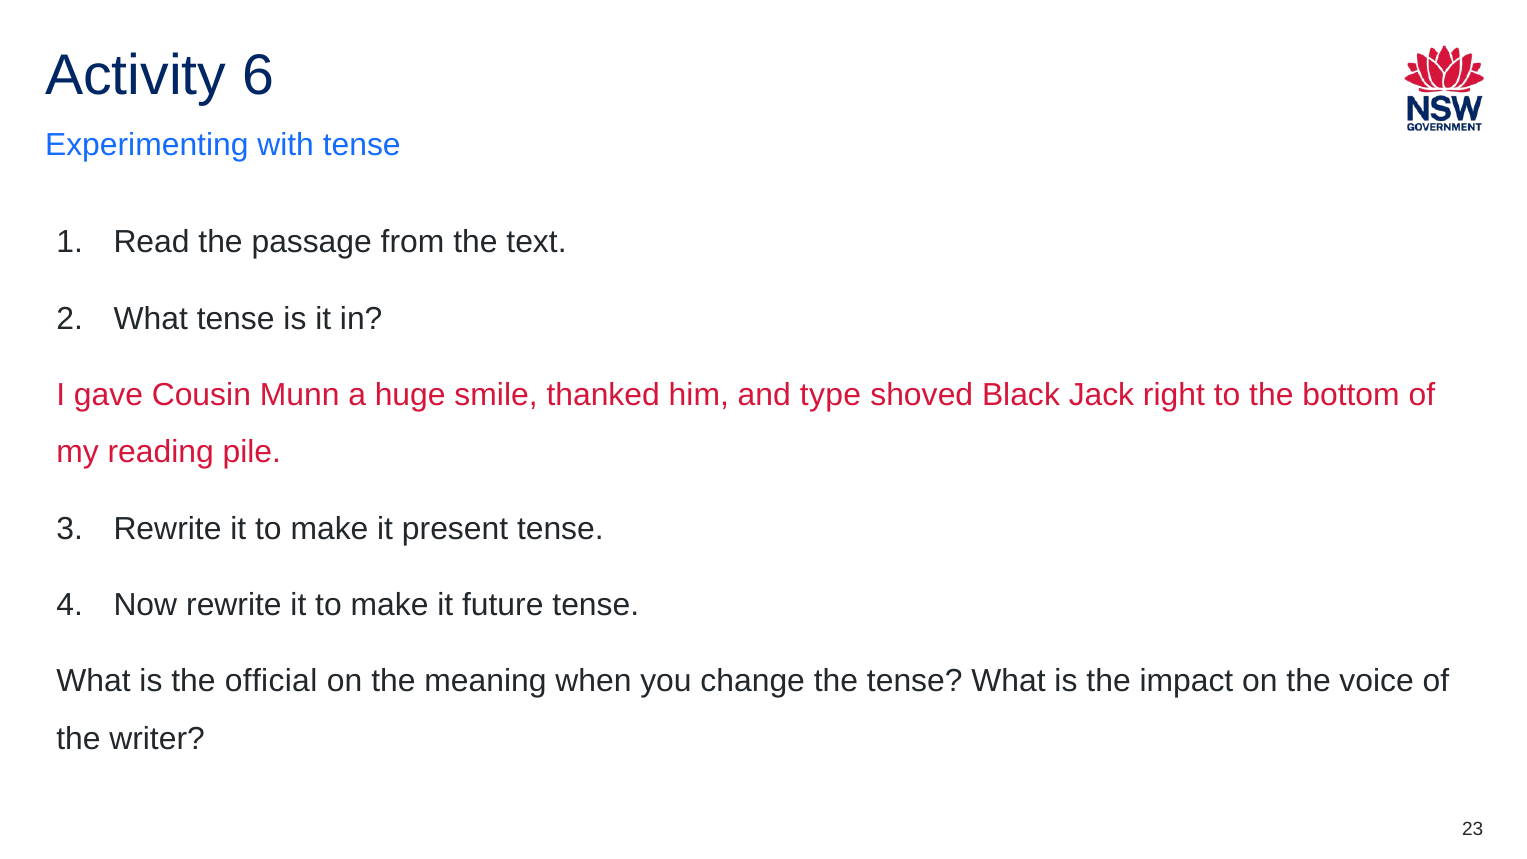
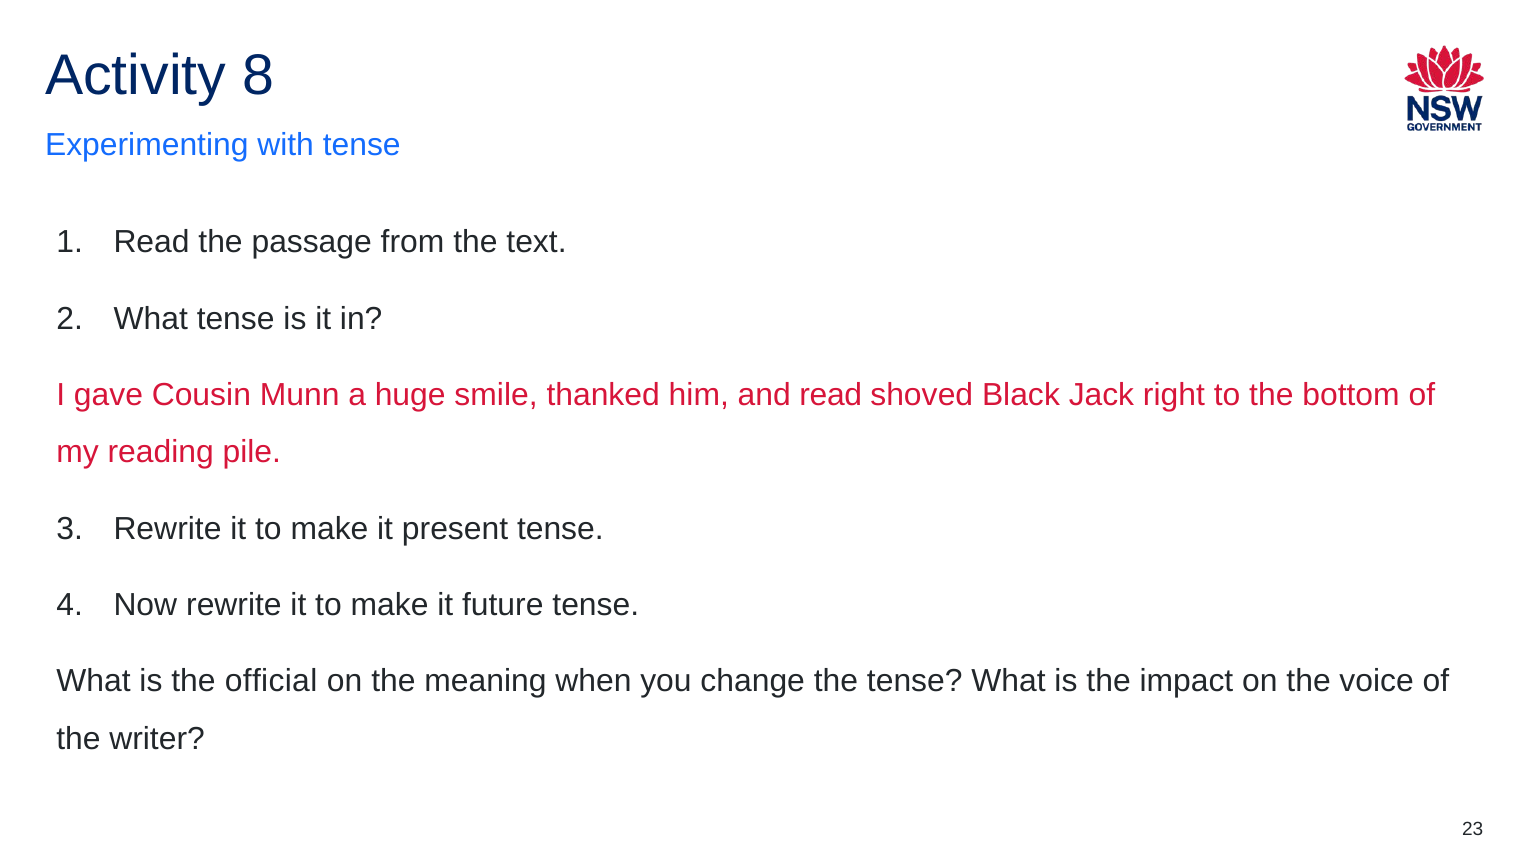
6: 6 -> 8
and type: type -> read
